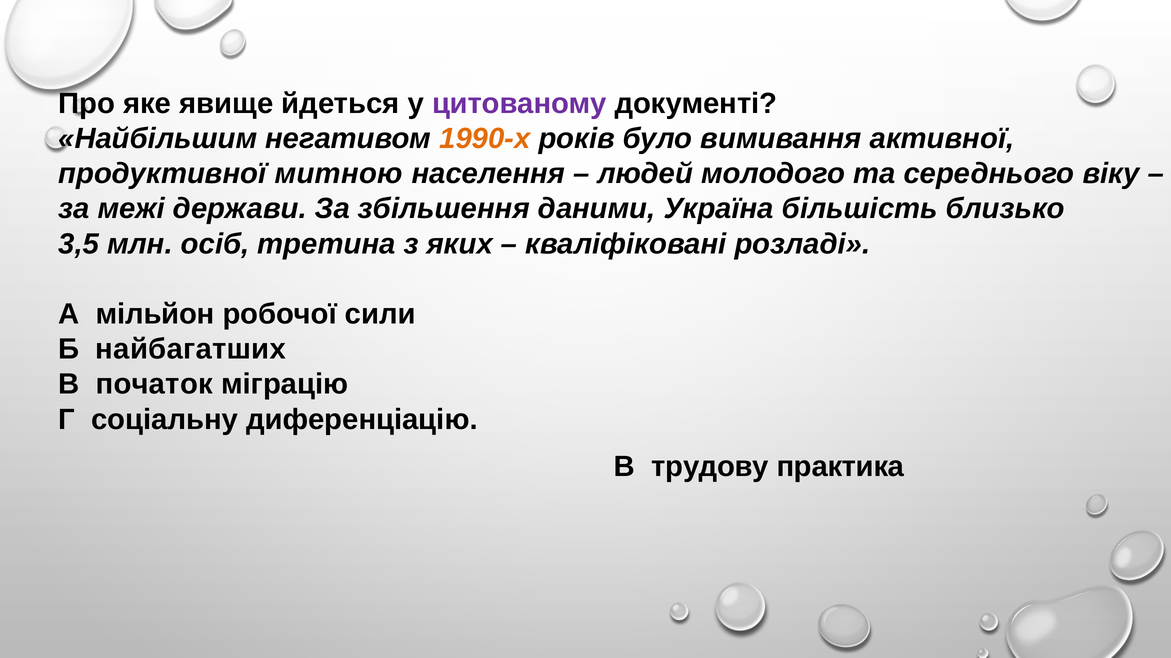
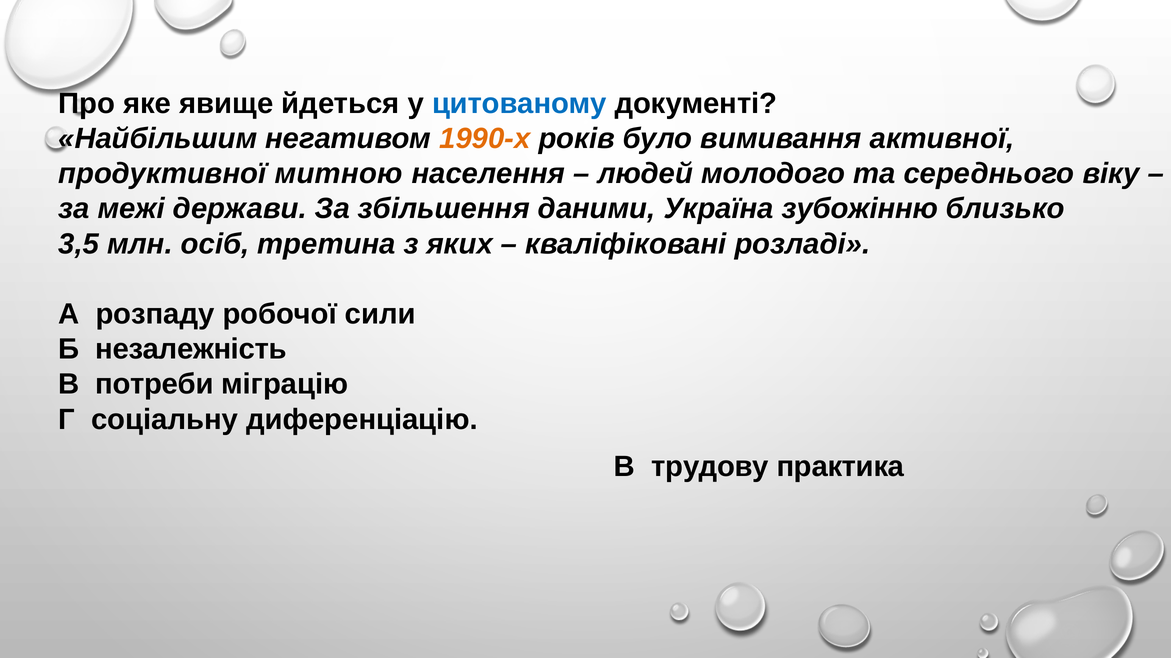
цитованому colour: purple -> blue
більшість: більшість -> зубожінню
мільйон: мільйон -> розпаду
найбагатших: найбагатших -> незалежність
початок: початок -> потреби
